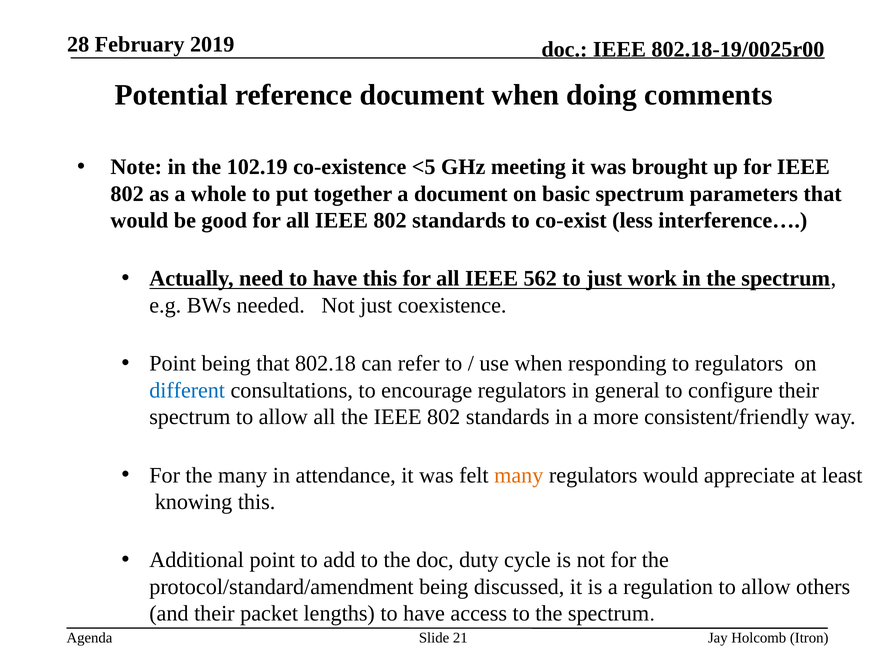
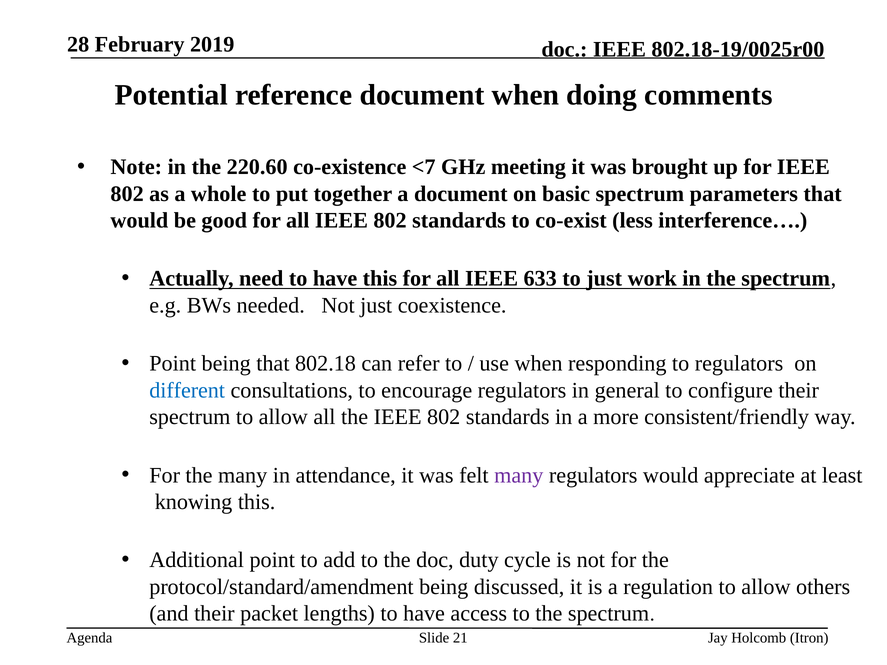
102.19: 102.19 -> 220.60
<5: <5 -> <7
562: 562 -> 633
many at (519, 475) colour: orange -> purple
